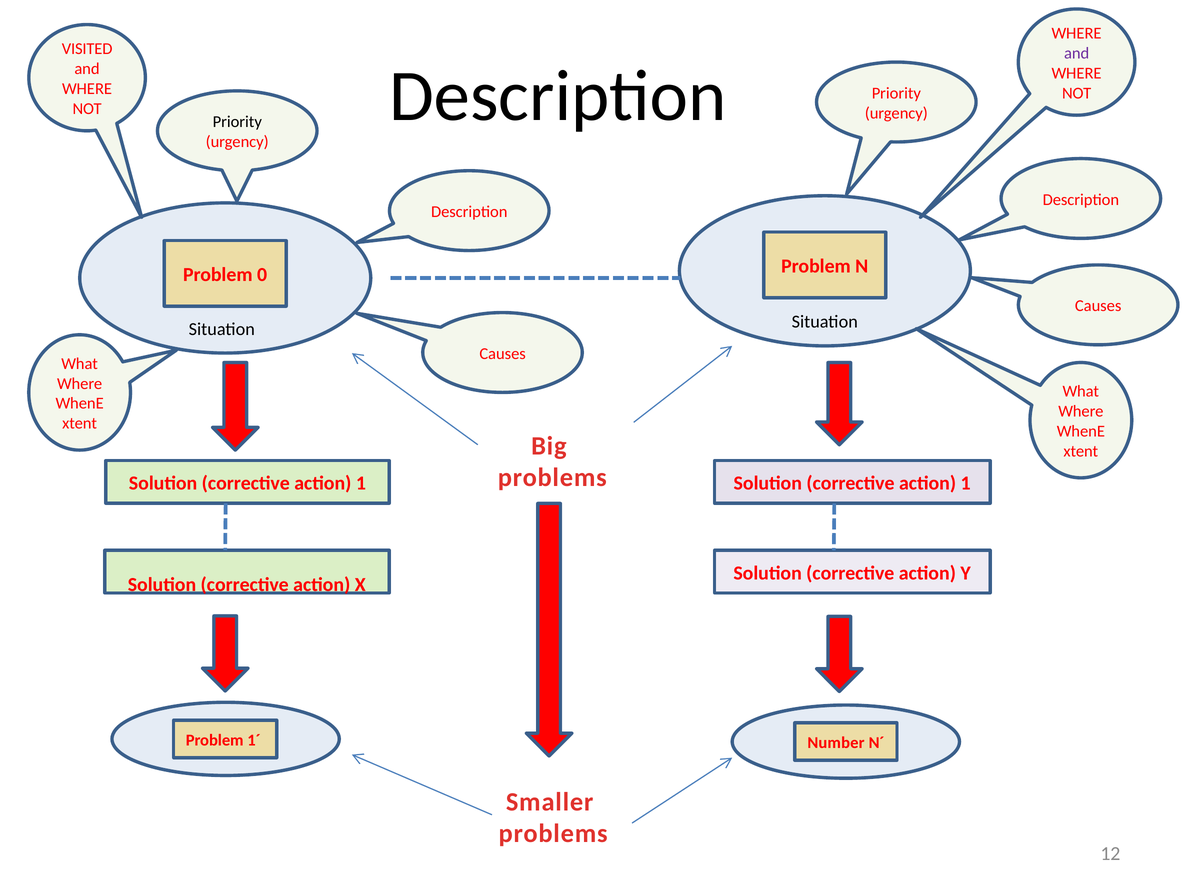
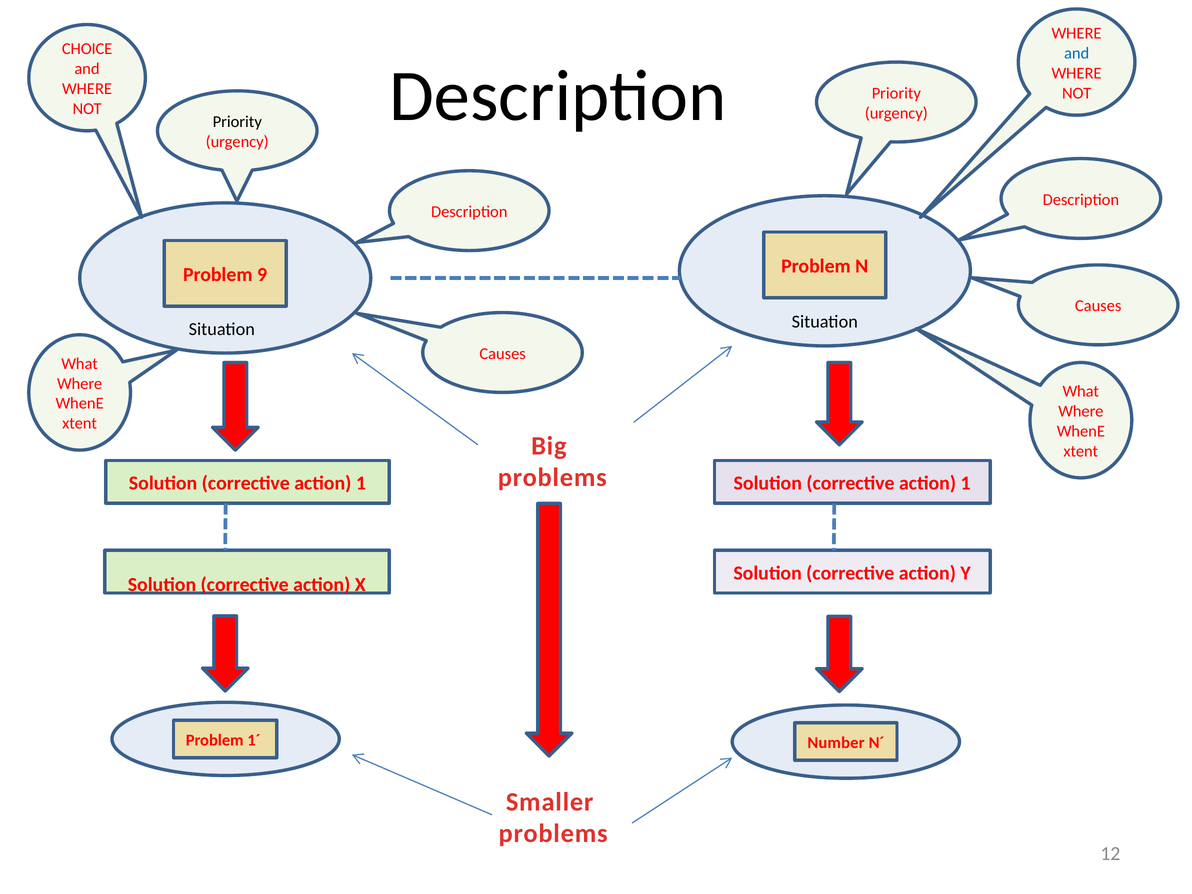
VISITED: VISITED -> CHOICE
and at (1077, 53) colour: purple -> blue
0: 0 -> 9
